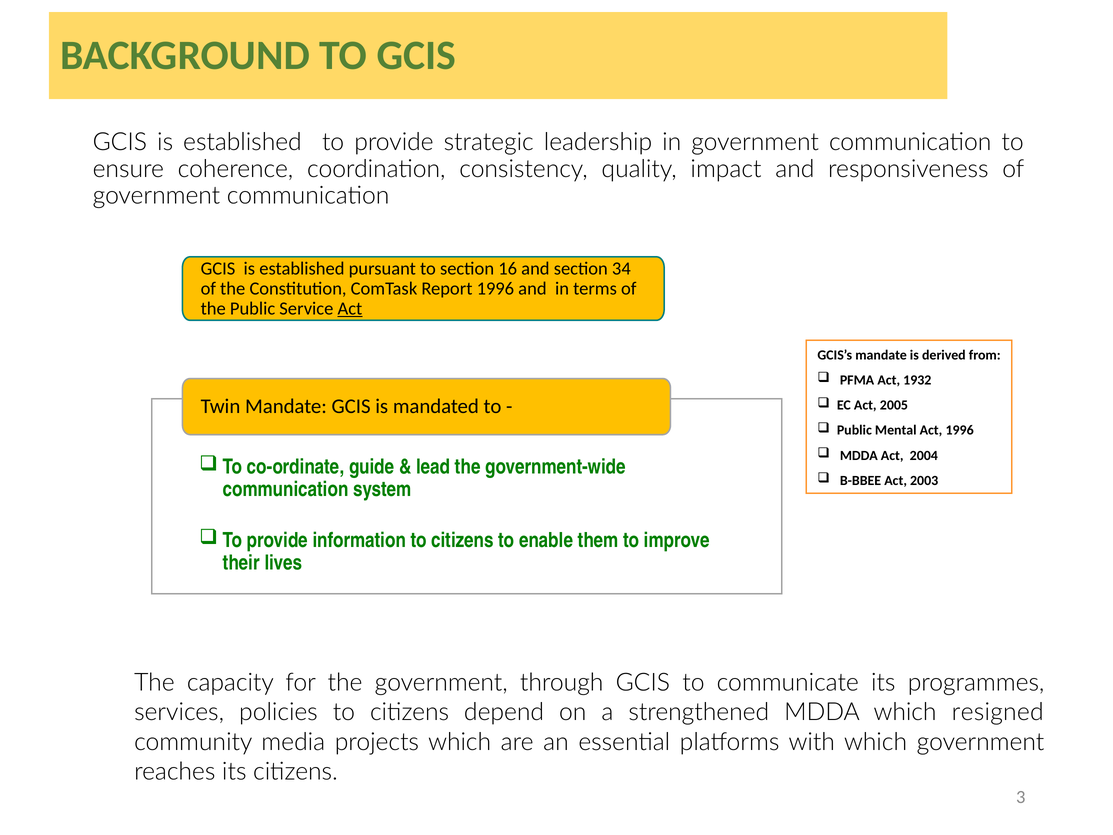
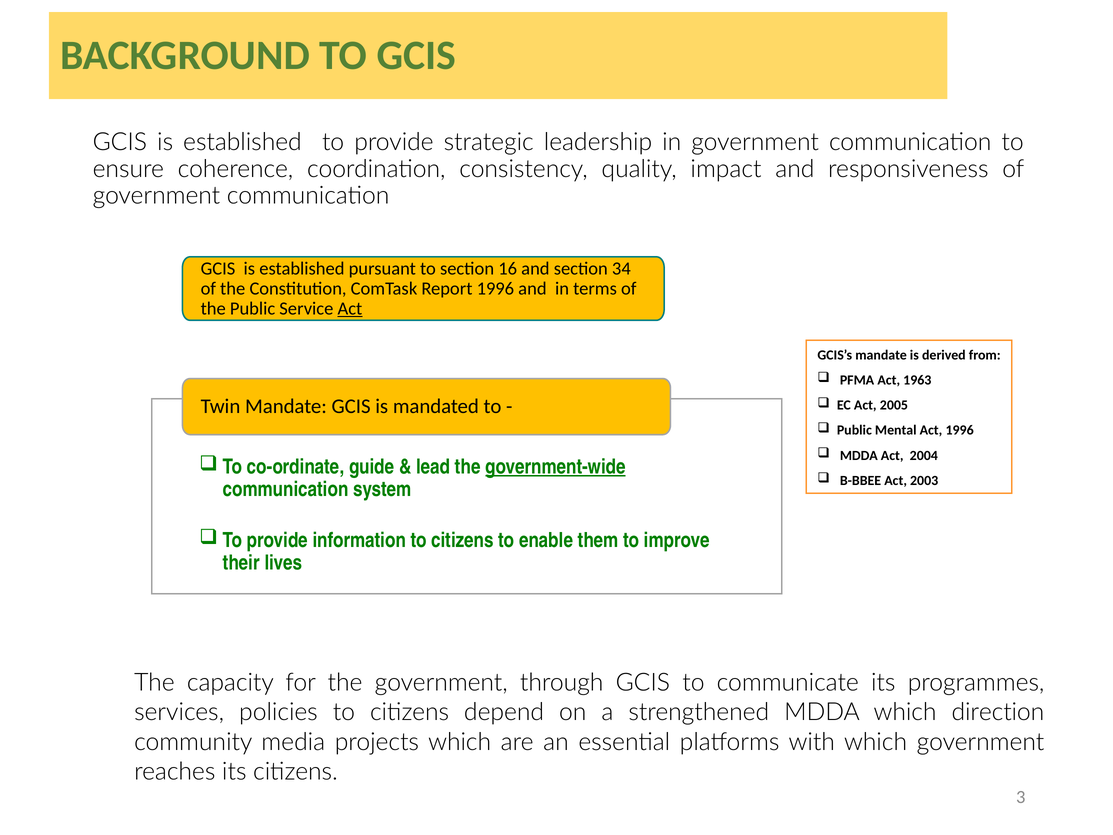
1932: 1932 -> 1963
government-wide underline: none -> present
resigned: resigned -> direction
